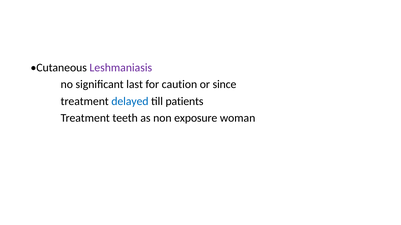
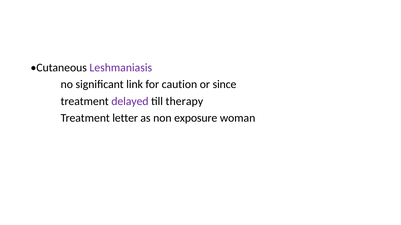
last: last -> link
delayed colour: blue -> purple
patients: patients -> therapy
teeth: teeth -> letter
